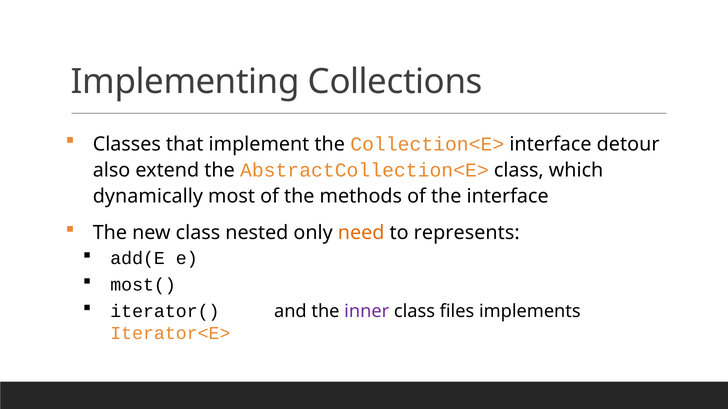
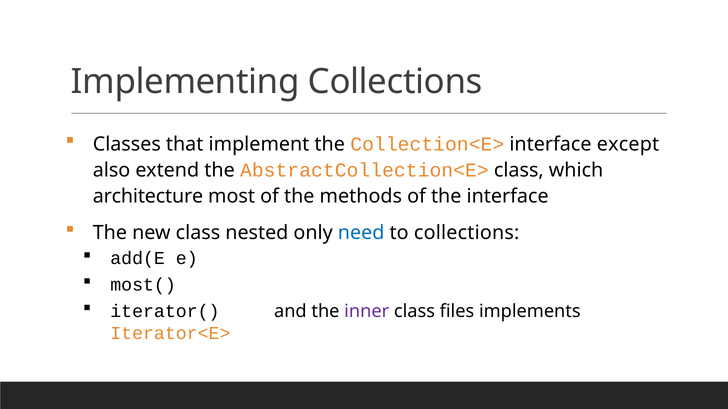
detour: detour -> except
dynamically: dynamically -> architecture
need colour: orange -> blue
to represents: represents -> collections
